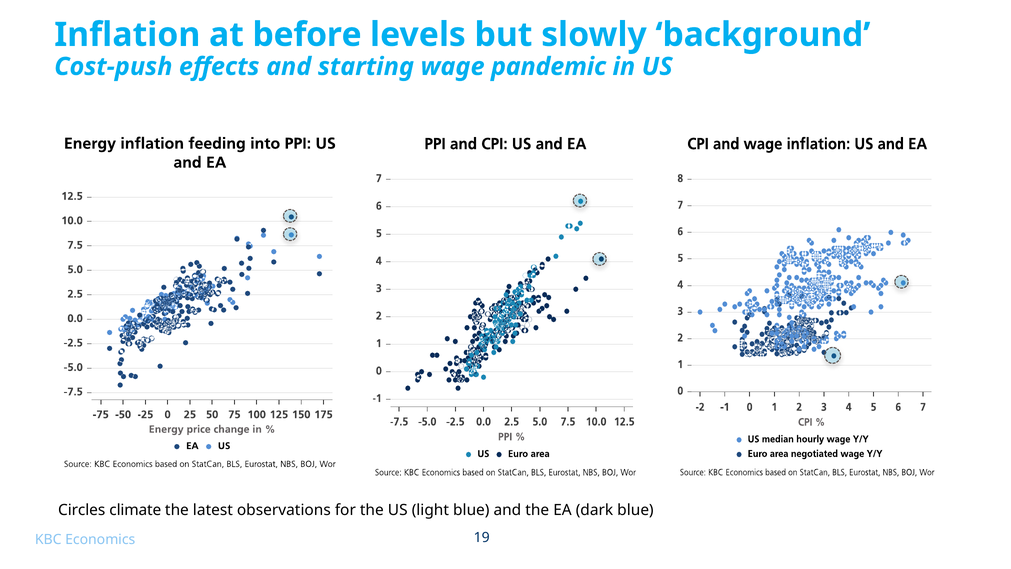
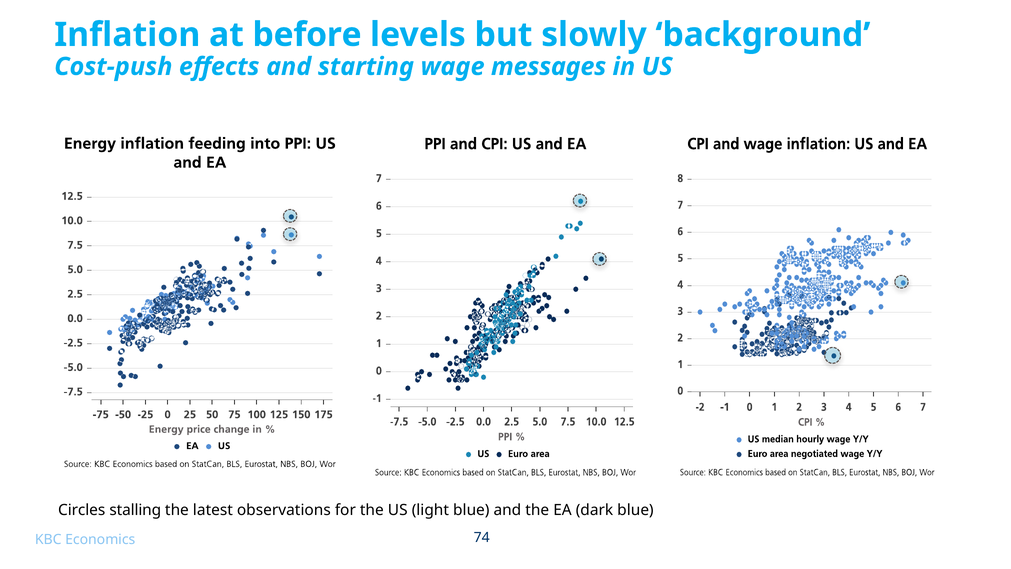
pandemic: pandemic -> messages
climate: climate -> stalling
19: 19 -> 74
